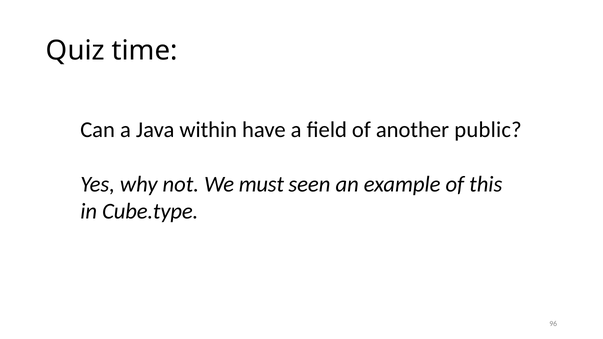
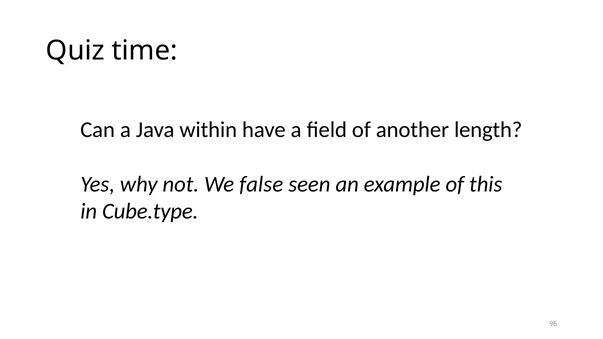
public: public -> length
must: must -> false
